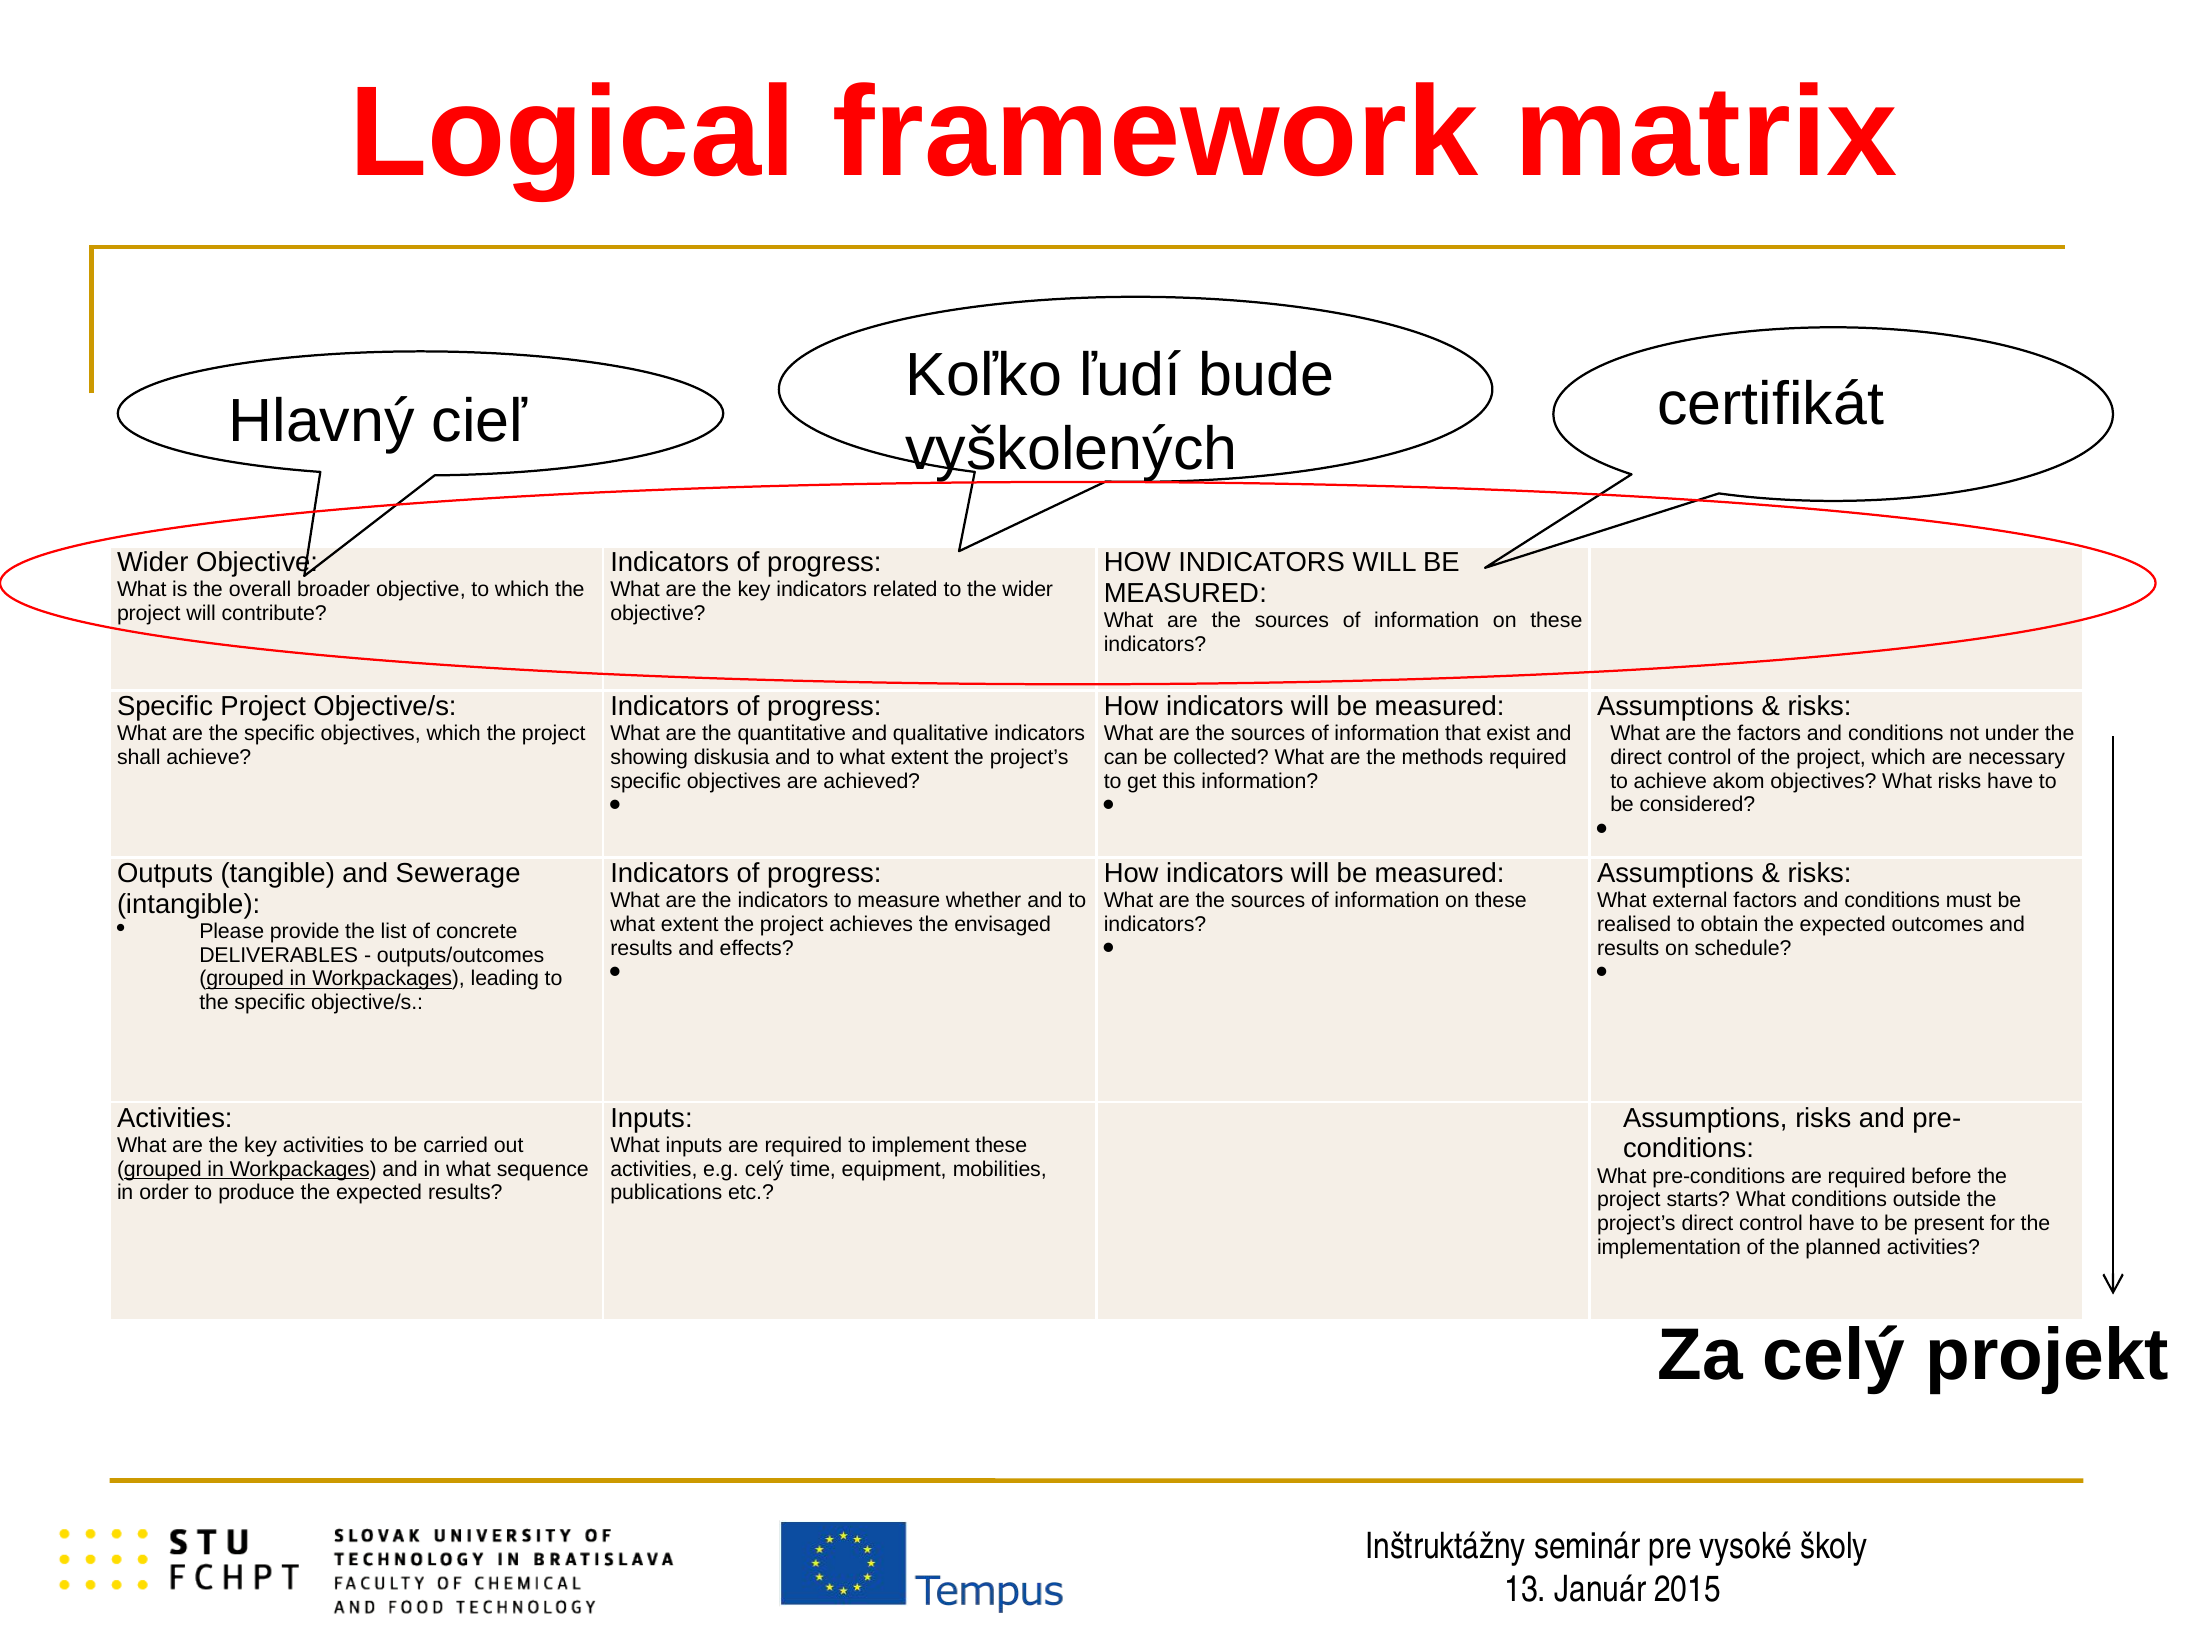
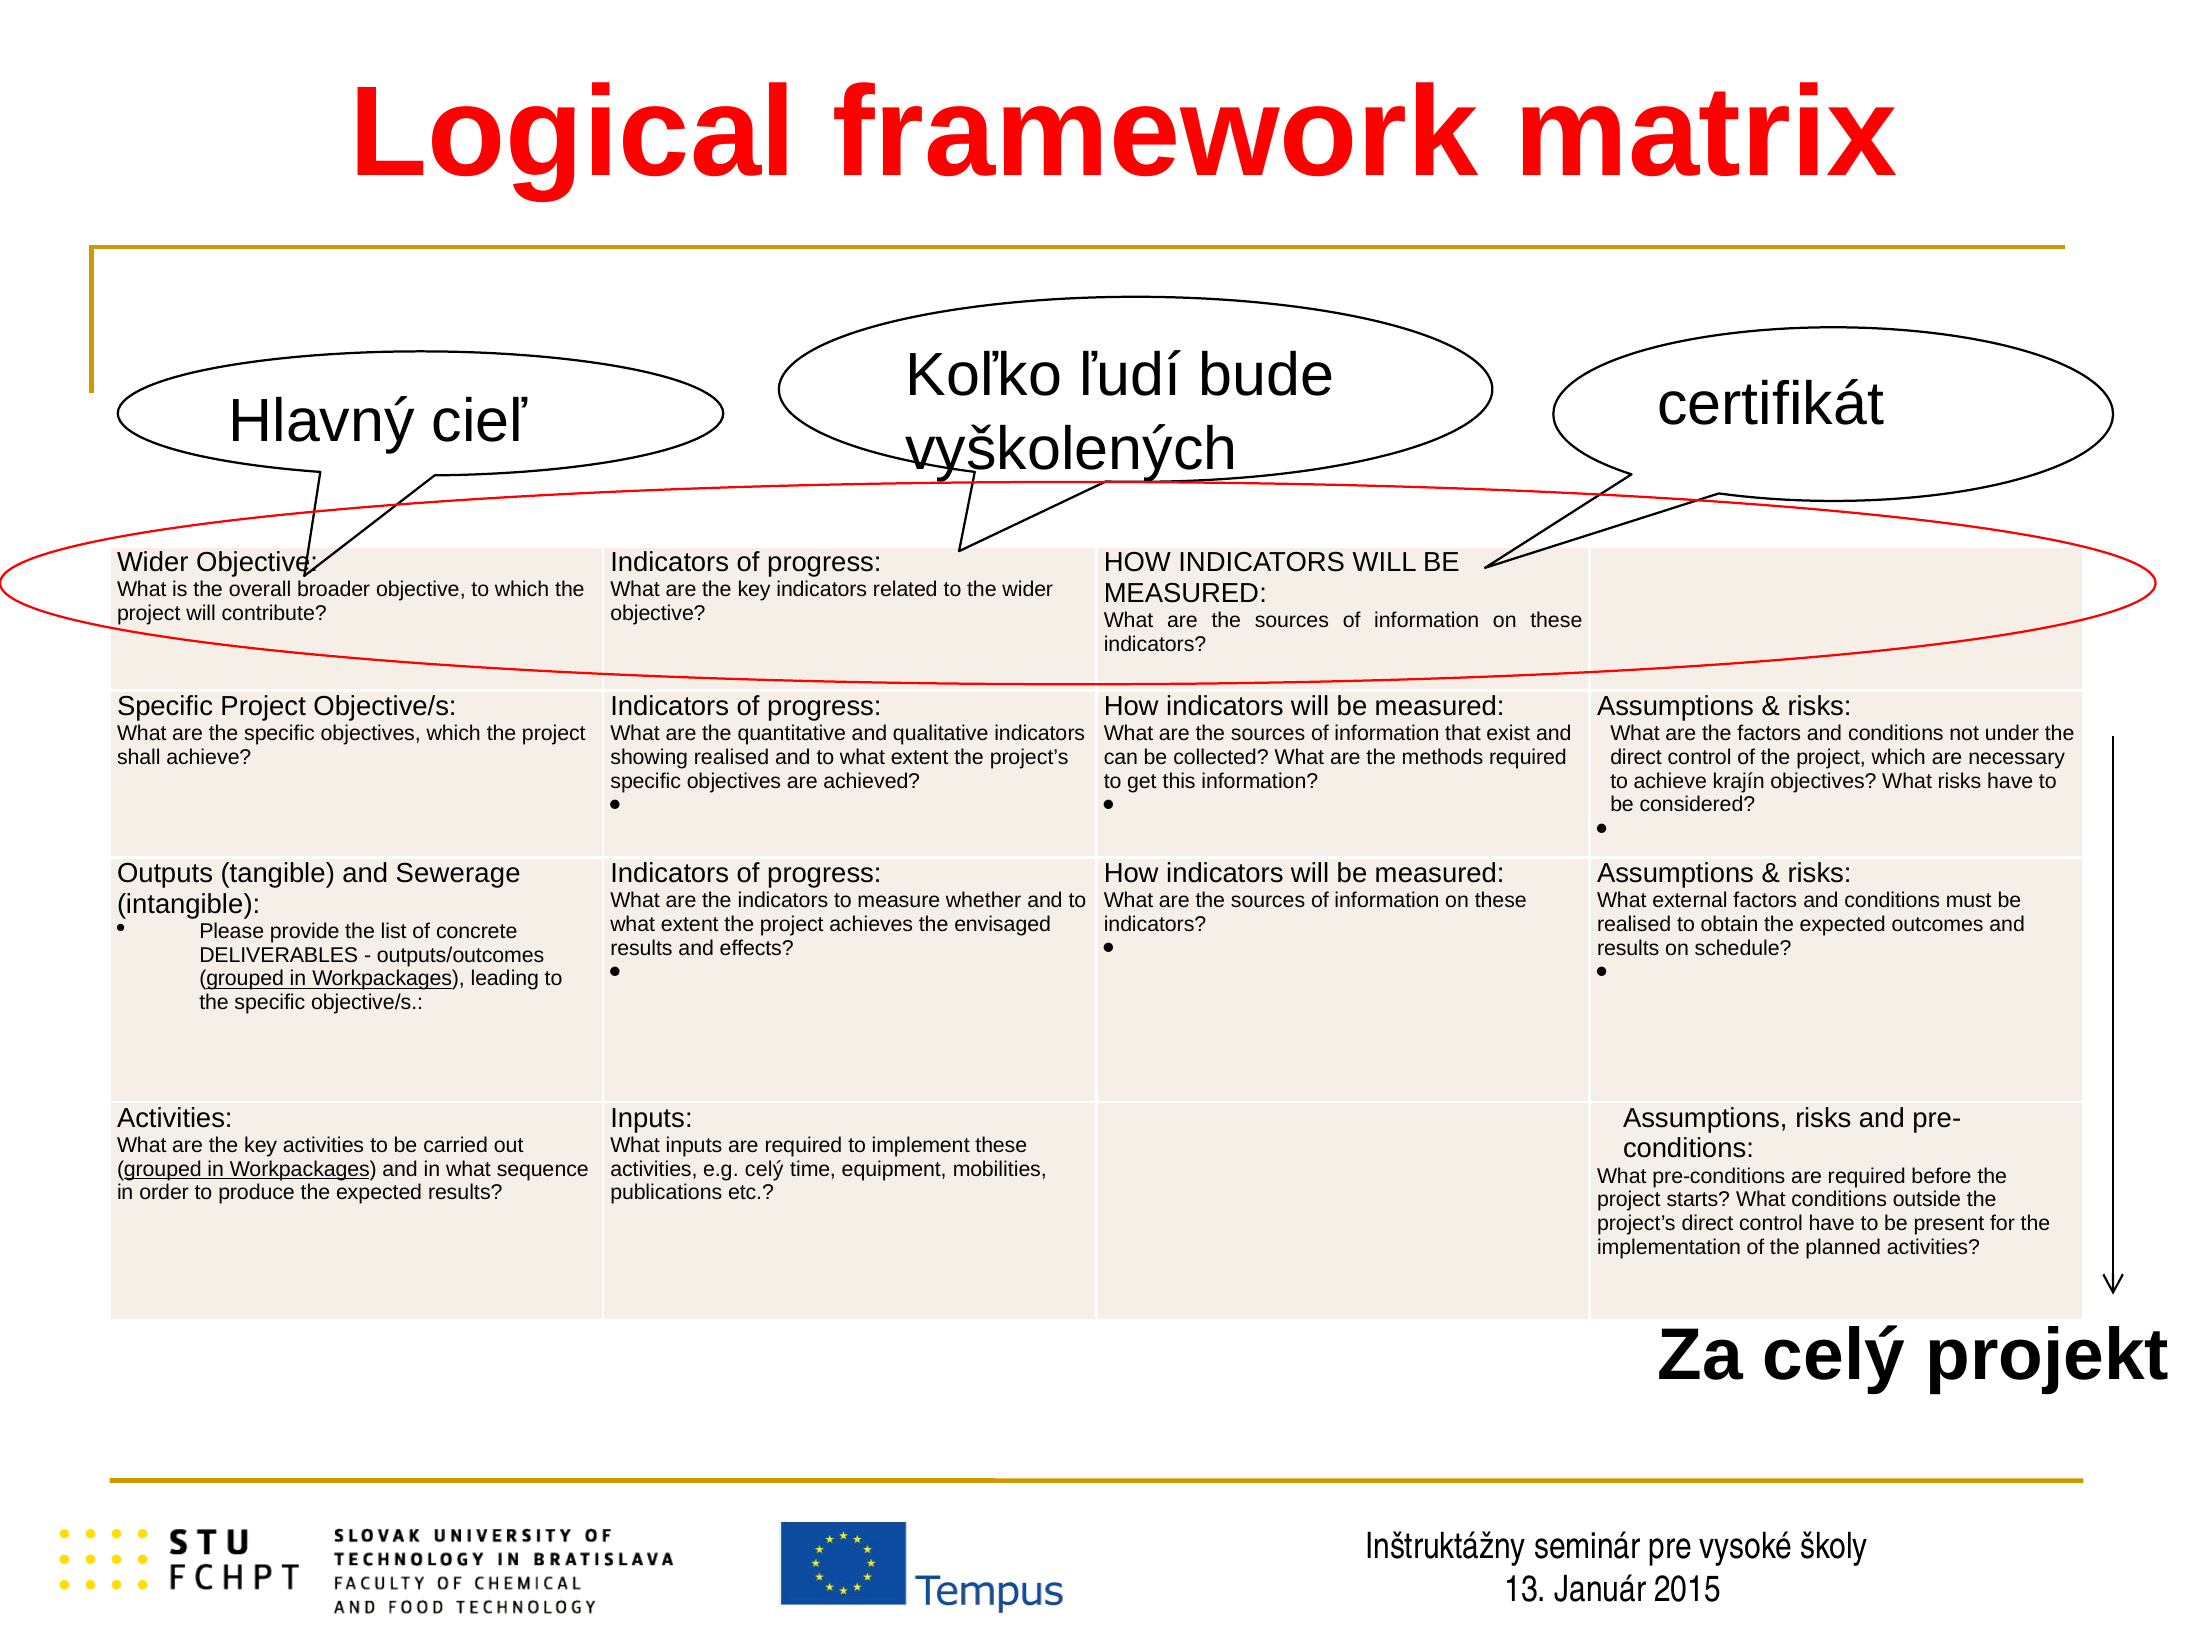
showing diskusia: diskusia -> realised
akom: akom -> krajín
